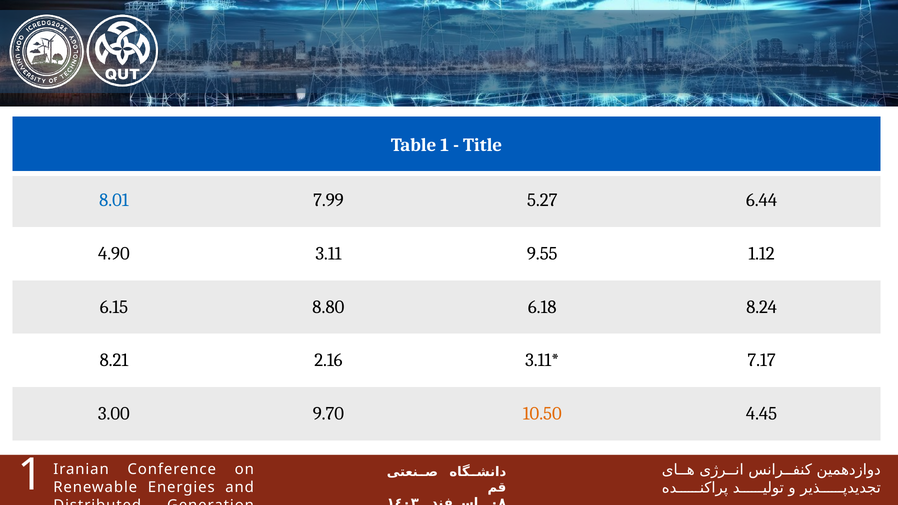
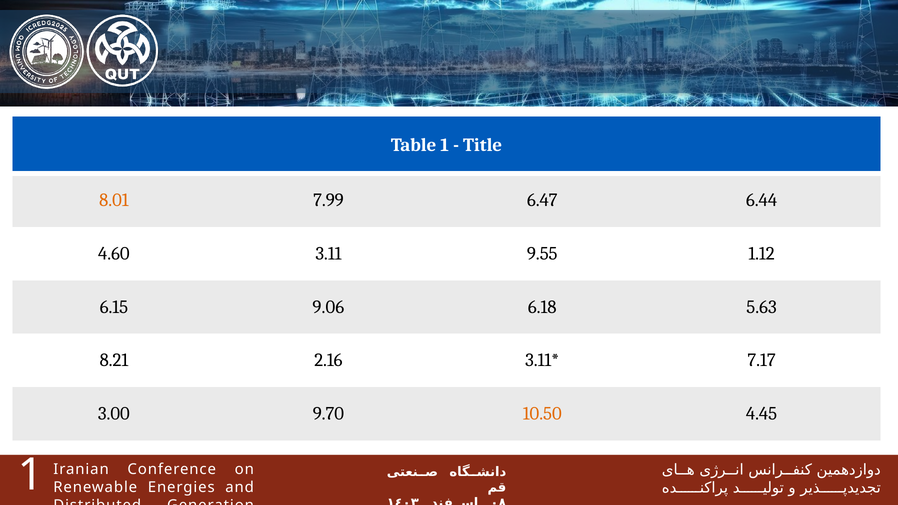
8.01 colour: blue -> orange
5.27: 5.27 -> 6.47
4.90: 4.90 -> 4.60
8.80: 8.80 -> 9.06
8.24: 8.24 -> 5.63
